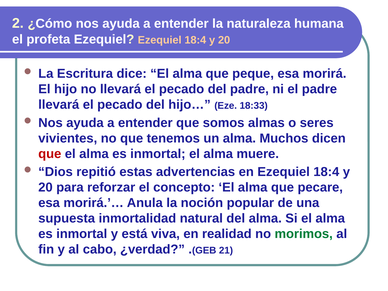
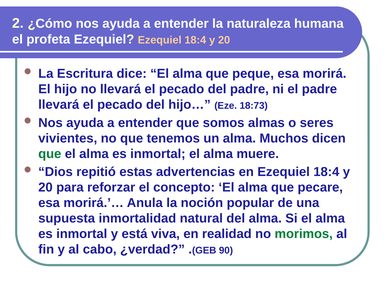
18:33: 18:33 -> 18:73
que at (50, 154) colour: red -> green
21: 21 -> 90
